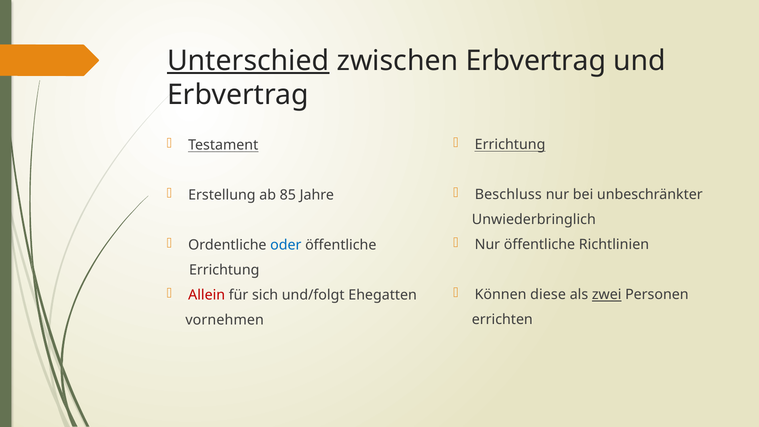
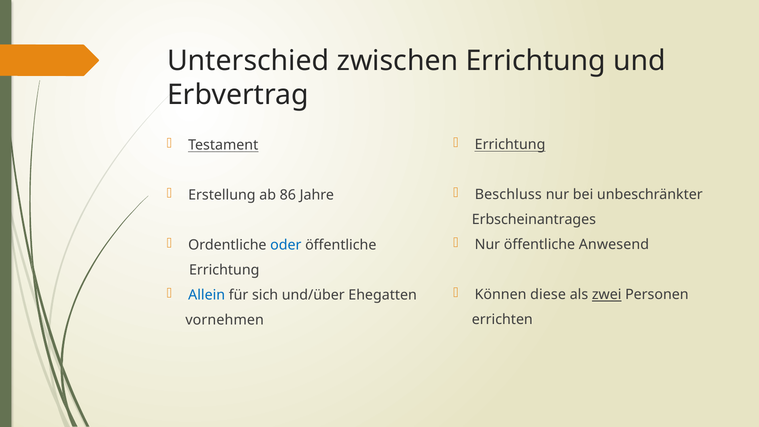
Unterschied underline: present -> none
zwischen Erbvertrag: Erbvertrag -> Errichtung
85: 85 -> 86
Unwiederbringlich: Unwiederbringlich -> Erbscheinantrages
Richtlinien: Richtlinien -> Anwesend
Allein colour: red -> blue
und/folgt: und/folgt -> und/über
